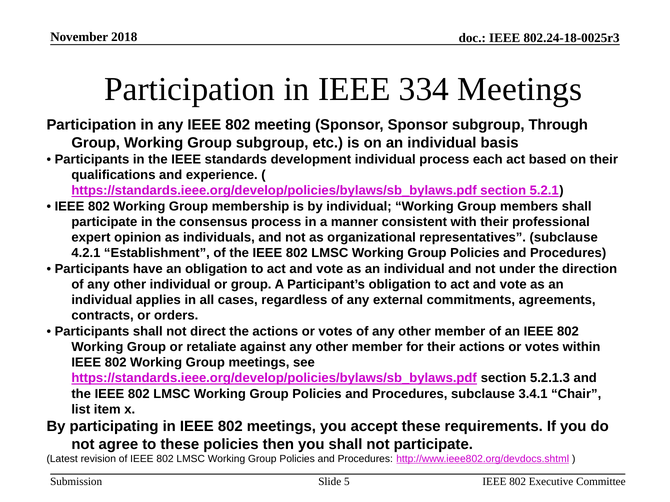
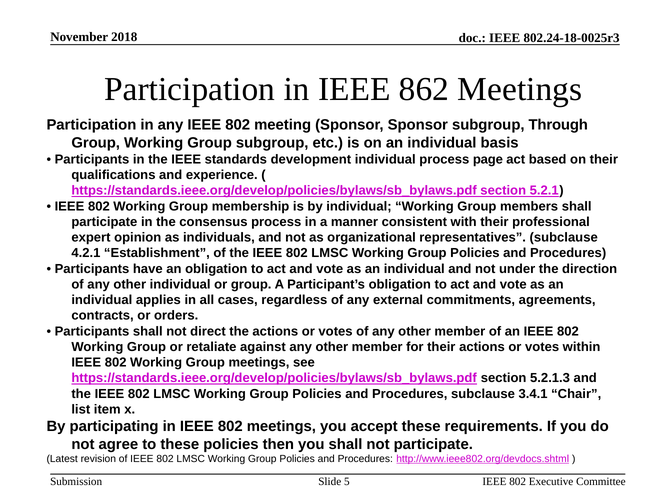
334: 334 -> 862
each: each -> page
